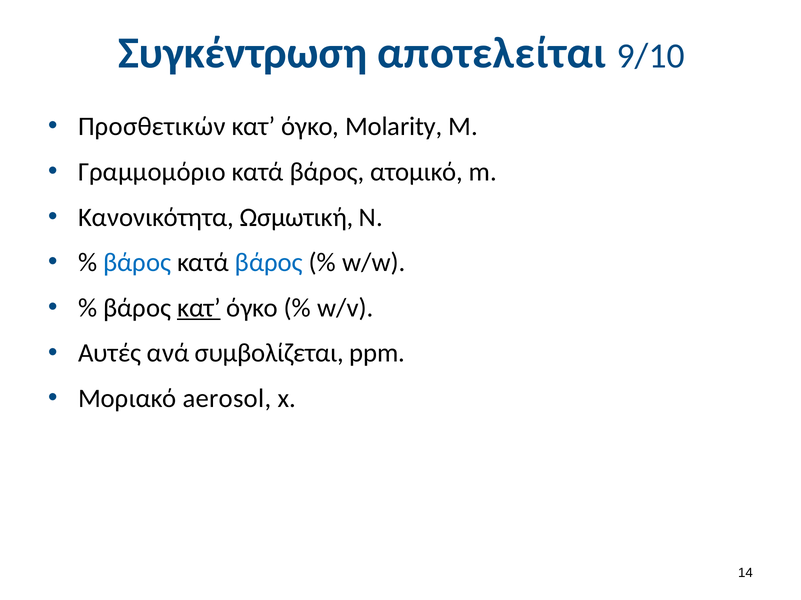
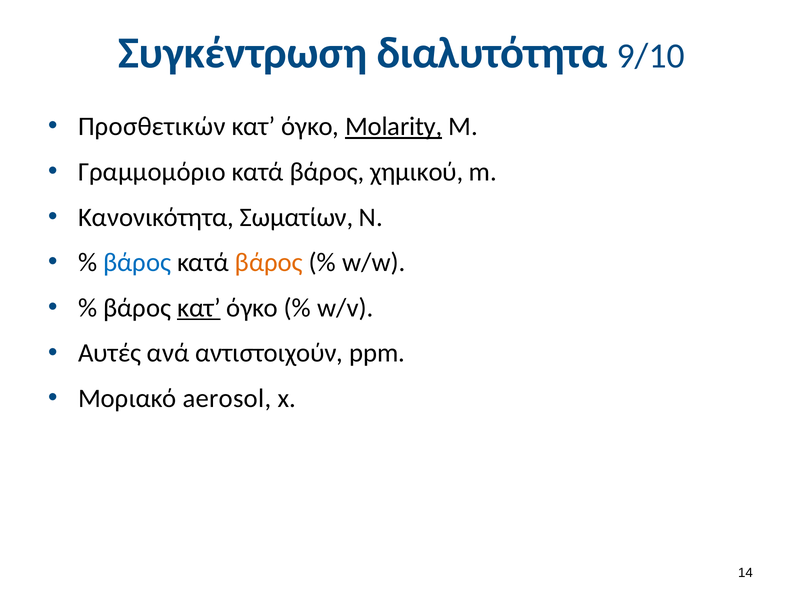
αποτελείται: αποτελείται -> διαλυτότητα
Molarity underline: none -> present
ατομικό: ατομικό -> χημικού
Ωσμωτική: Ωσμωτική -> Σωματίων
βάρος at (269, 263) colour: blue -> orange
συμβολίζεται: συμβολίζεται -> αντιστοιχούν
